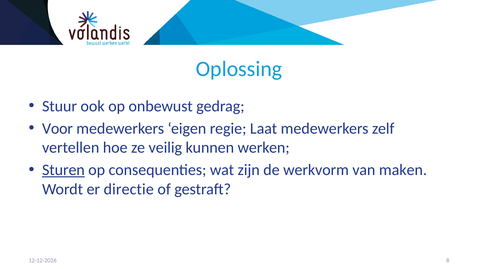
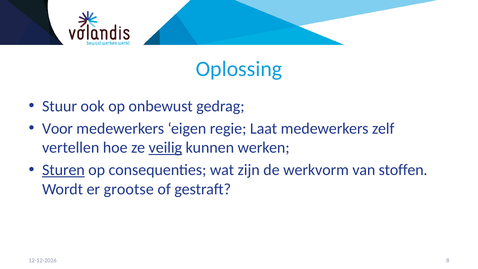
veilig underline: none -> present
maken: maken -> stoffen
directie: directie -> grootse
